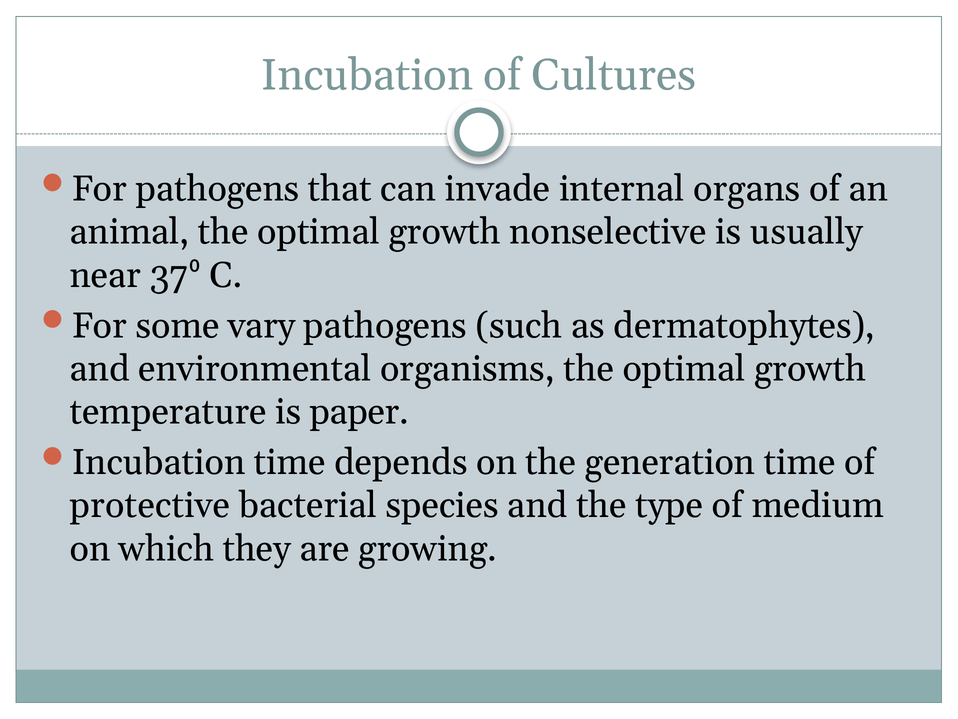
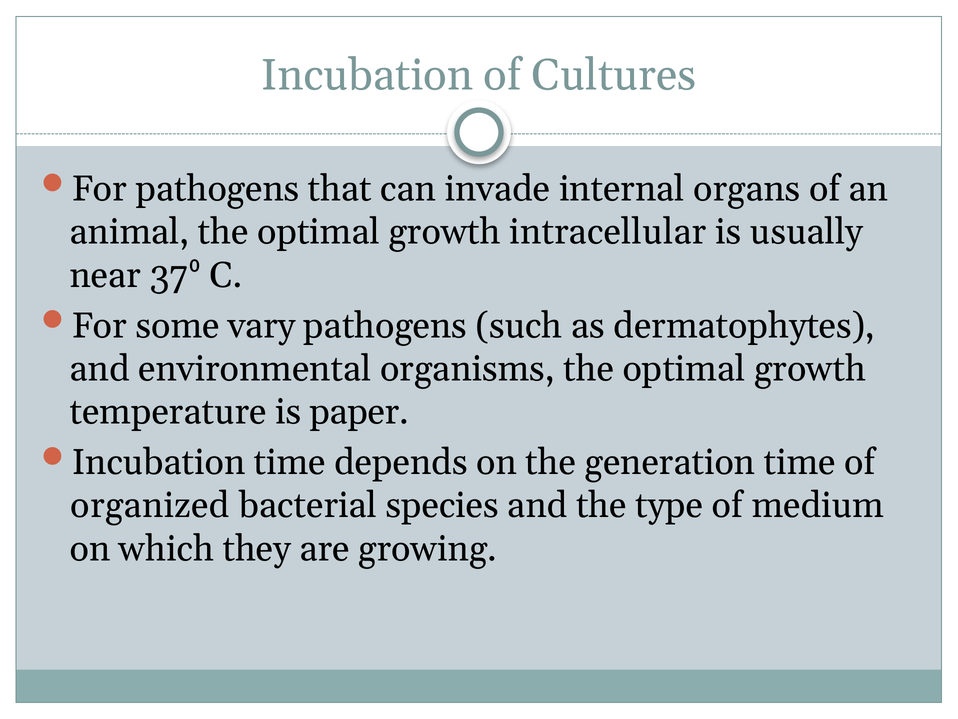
nonselective: nonselective -> intracellular
protective: protective -> organized
